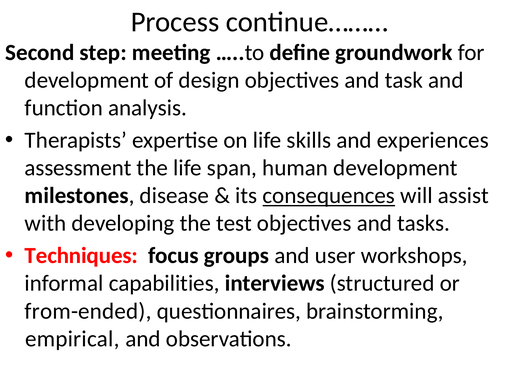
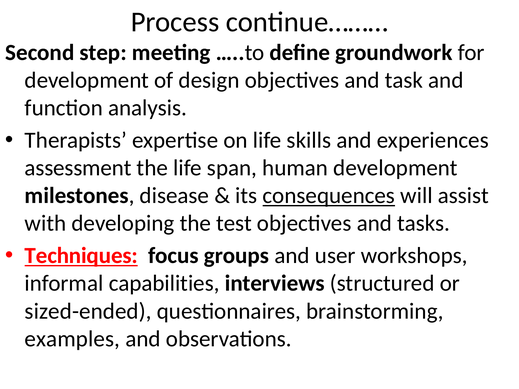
Techniques underline: none -> present
from-ended: from-ended -> sized-ended
empirical: empirical -> examples
